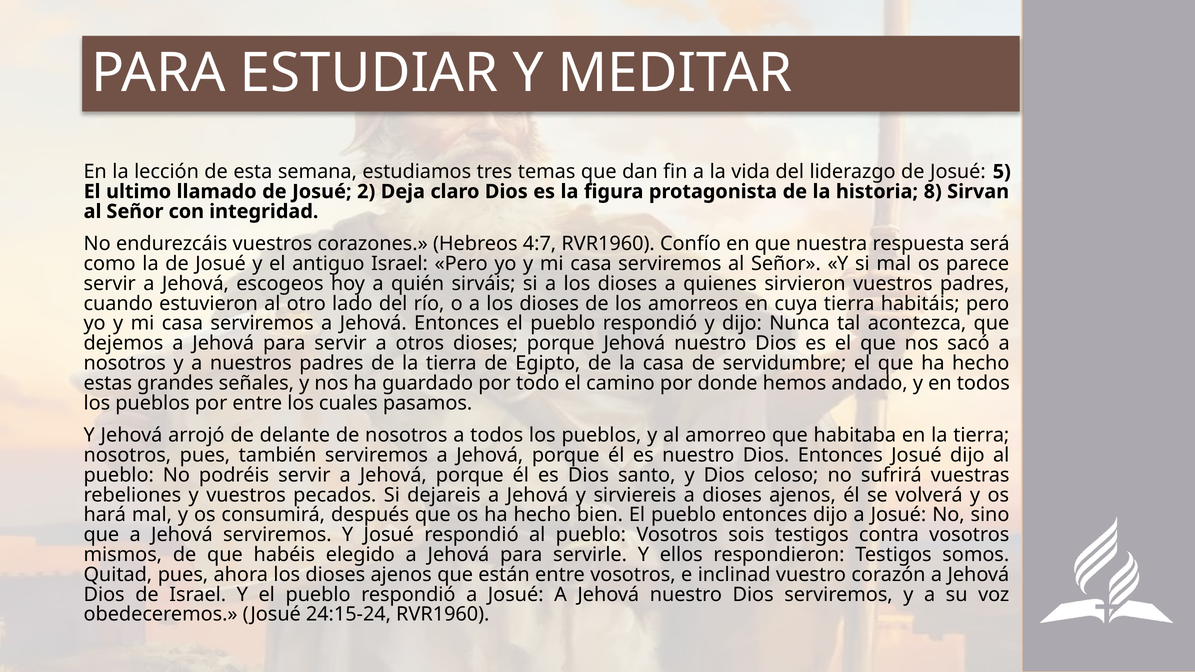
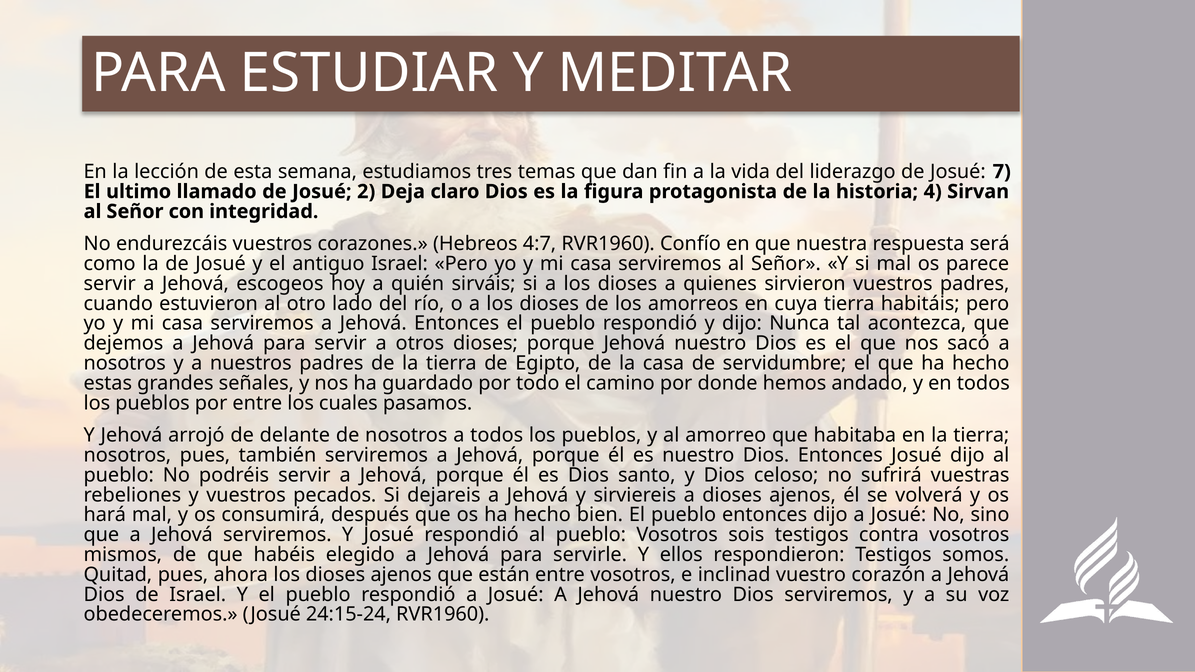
5: 5 -> 7
8: 8 -> 4
